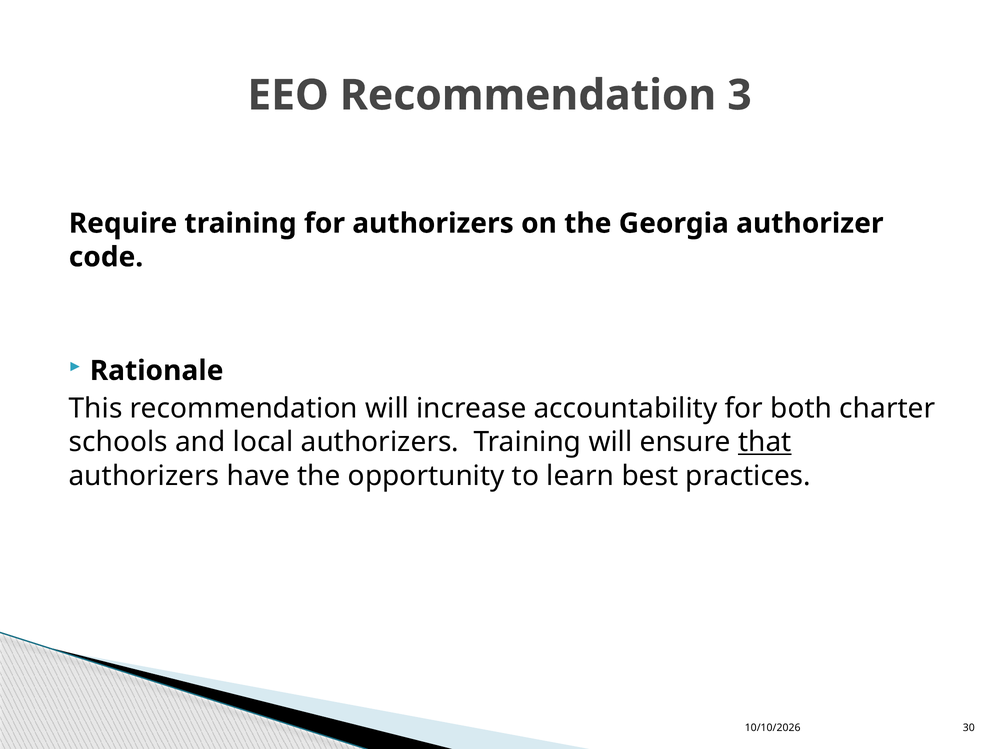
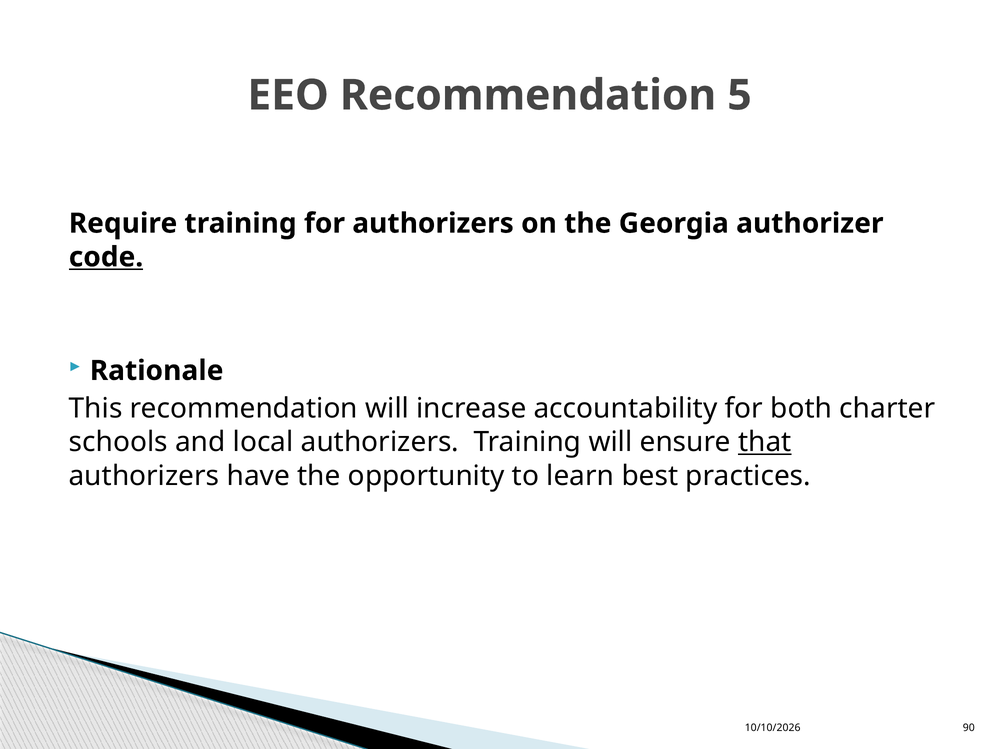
3: 3 -> 5
code underline: none -> present
30: 30 -> 90
